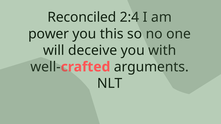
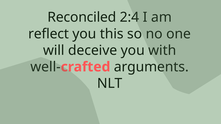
power: power -> reflect
